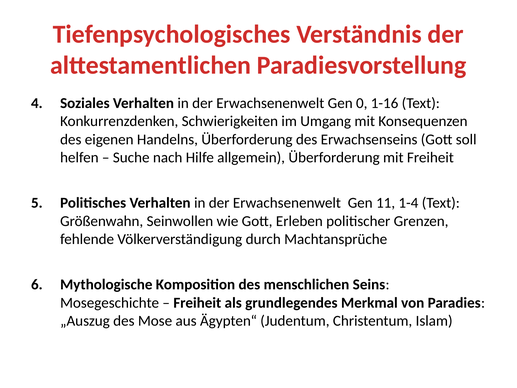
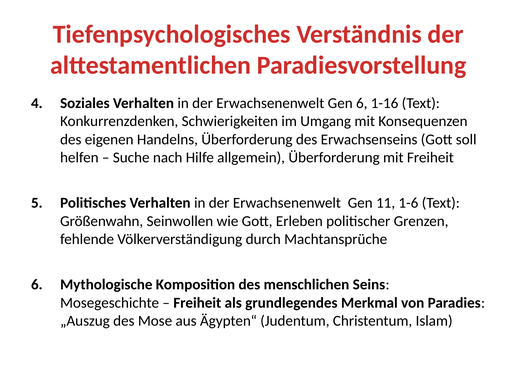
Gen 0: 0 -> 6
1-4: 1-4 -> 1-6
